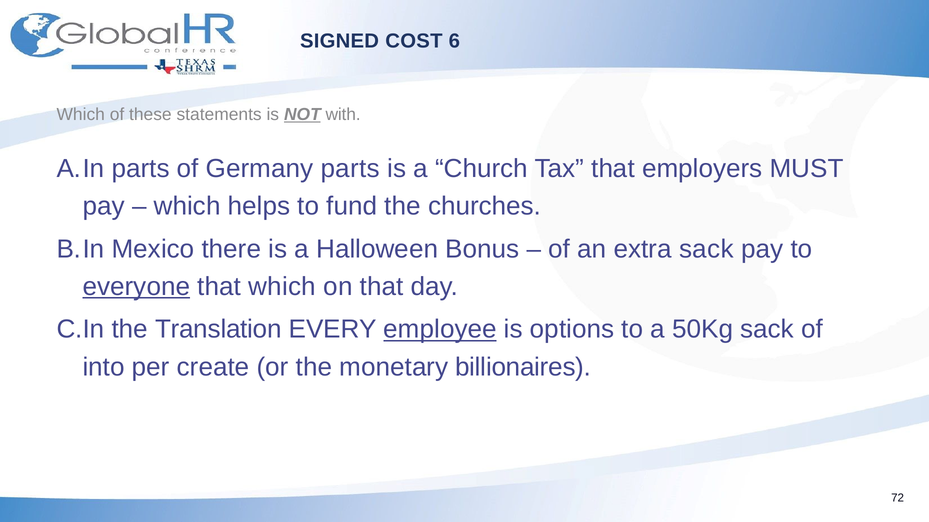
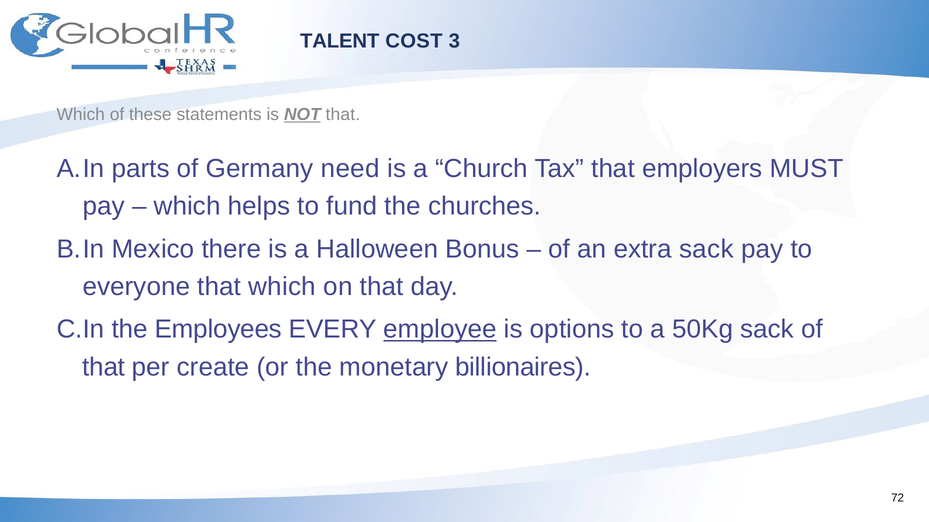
SIGNED: SIGNED -> TALENT
6: 6 -> 3
NOT with: with -> that
Germany parts: parts -> need
everyone underline: present -> none
Translation: Translation -> Employees
into at (104, 367): into -> that
